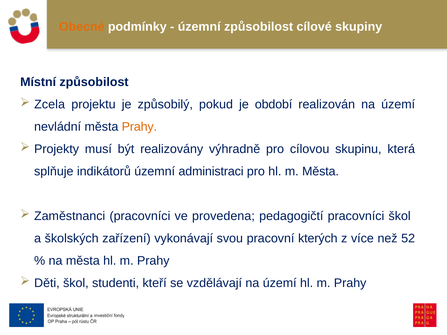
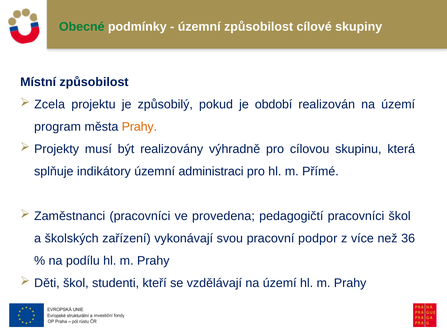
Obecné colour: orange -> green
nevládní: nevládní -> program
indikátorů: indikátorů -> indikátory
m Města: Města -> Přímé
kterých: kterých -> podpor
52: 52 -> 36
na města: města -> podílu
